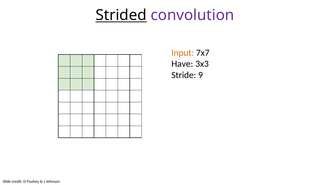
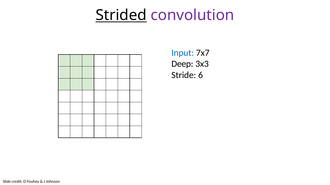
Input colour: orange -> blue
Have: Have -> Deep
9: 9 -> 6
